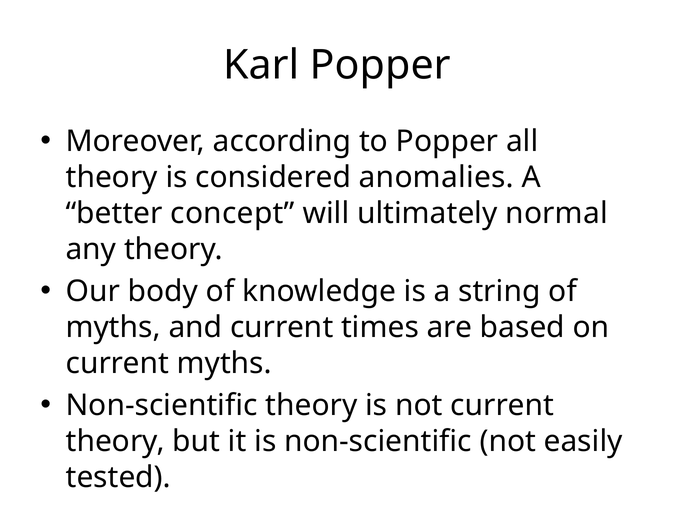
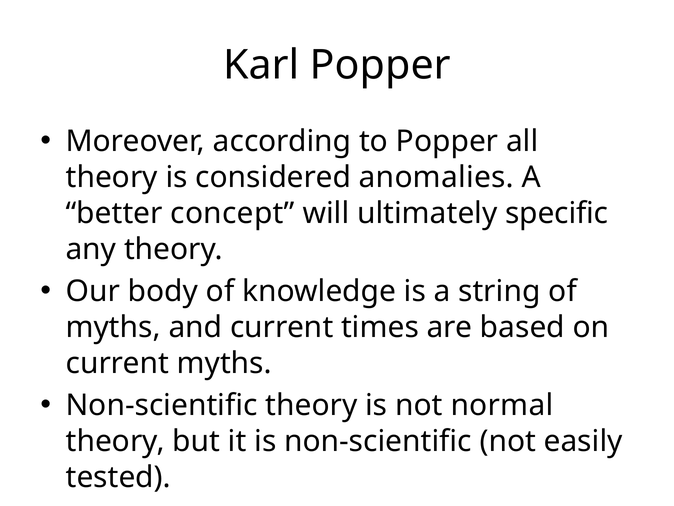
normal: normal -> specific
not current: current -> normal
